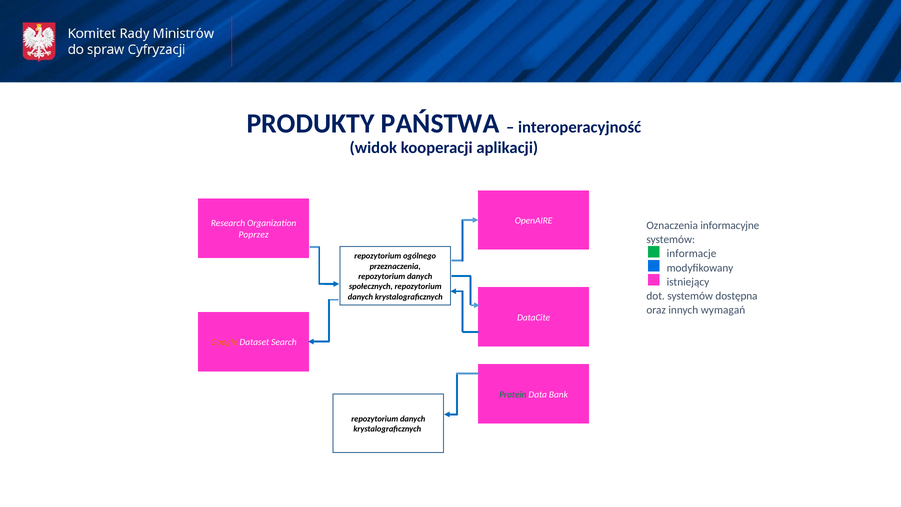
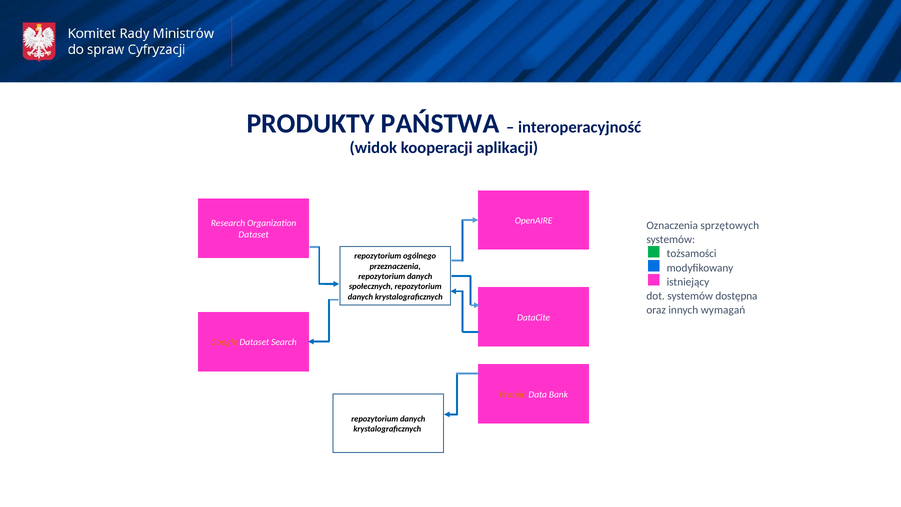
informacyjne: informacyjne -> sprzętowych
Poprzez at (254, 234): Poprzez -> Dataset
informacje: informacje -> tożsamości
Protein colour: green -> orange
